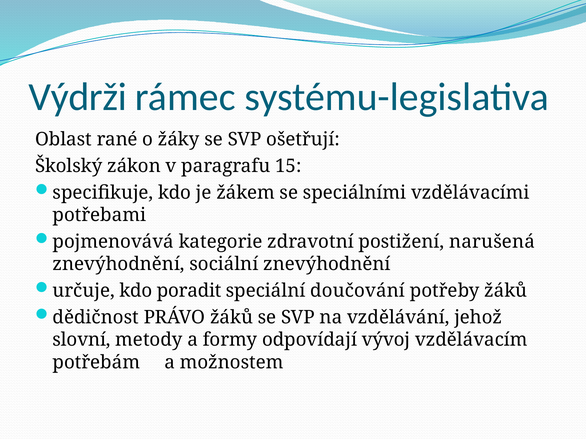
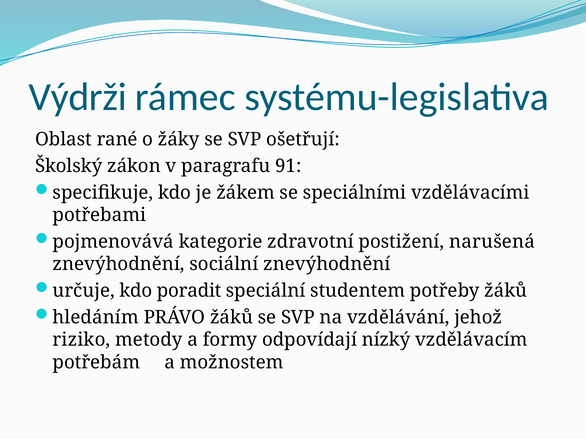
15: 15 -> 91
doučování: doučování -> studentem
dědičnost: dědičnost -> hledáním
slovní: slovní -> riziko
vývoj: vývoj -> nízký
